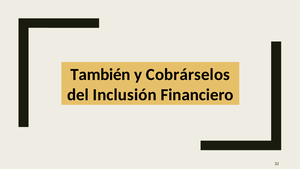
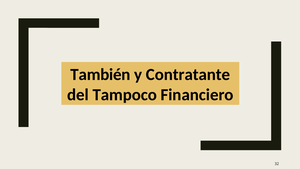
Cobrárselos: Cobrárselos -> Contratante
Inclusión: Inclusión -> Tampoco
